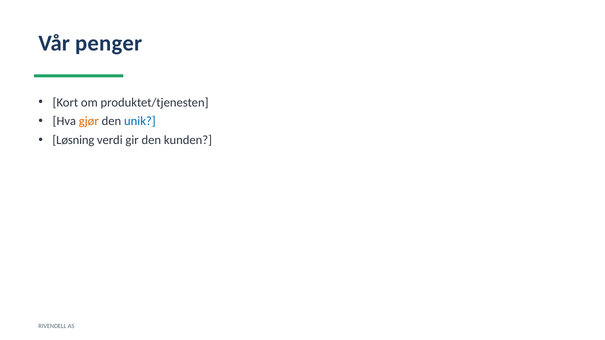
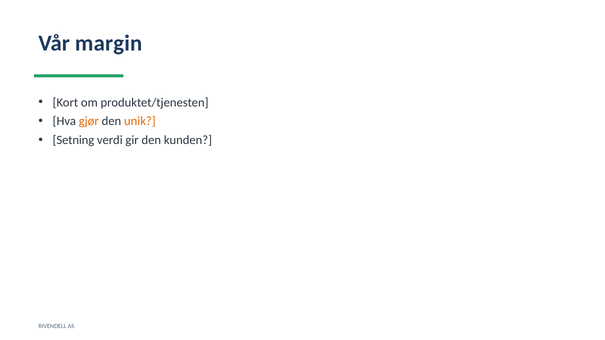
penger: penger -> margin
unik colour: blue -> orange
Løsning: Løsning -> Setning
